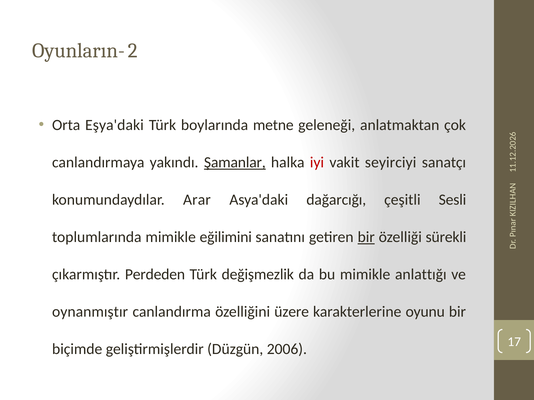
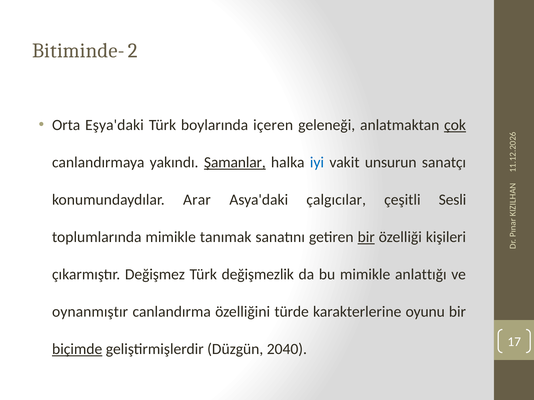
Oyunların-: Oyunların- -> Bitiminde-
metne: metne -> içeren
çok underline: none -> present
iyi colour: red -> blue
seyirciyi: seyirciyi -> unsurun
dağarcığı: dağarcığı -> çalgıcılar
eğilimini: eğilimini -> tanımak
sürekli: sürekli -> kişileri
Perdeden: Perdeden -> Değişmez
üzere: üzere -> türde
biçimde underline: none -> present
2006: 2006 -> 2040
